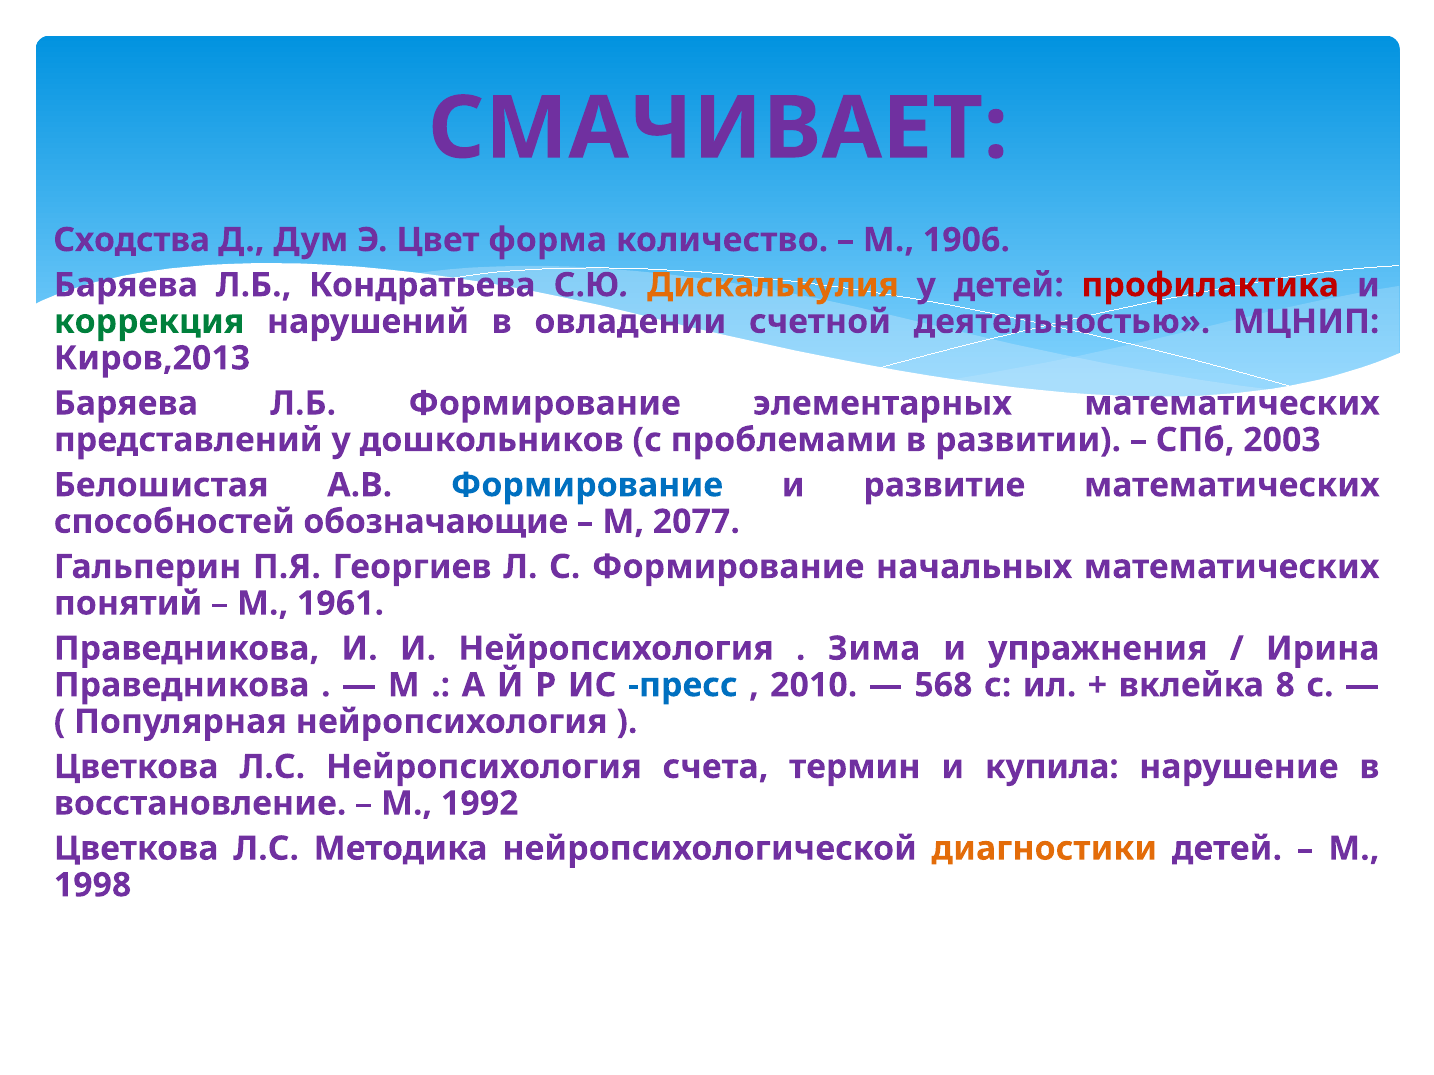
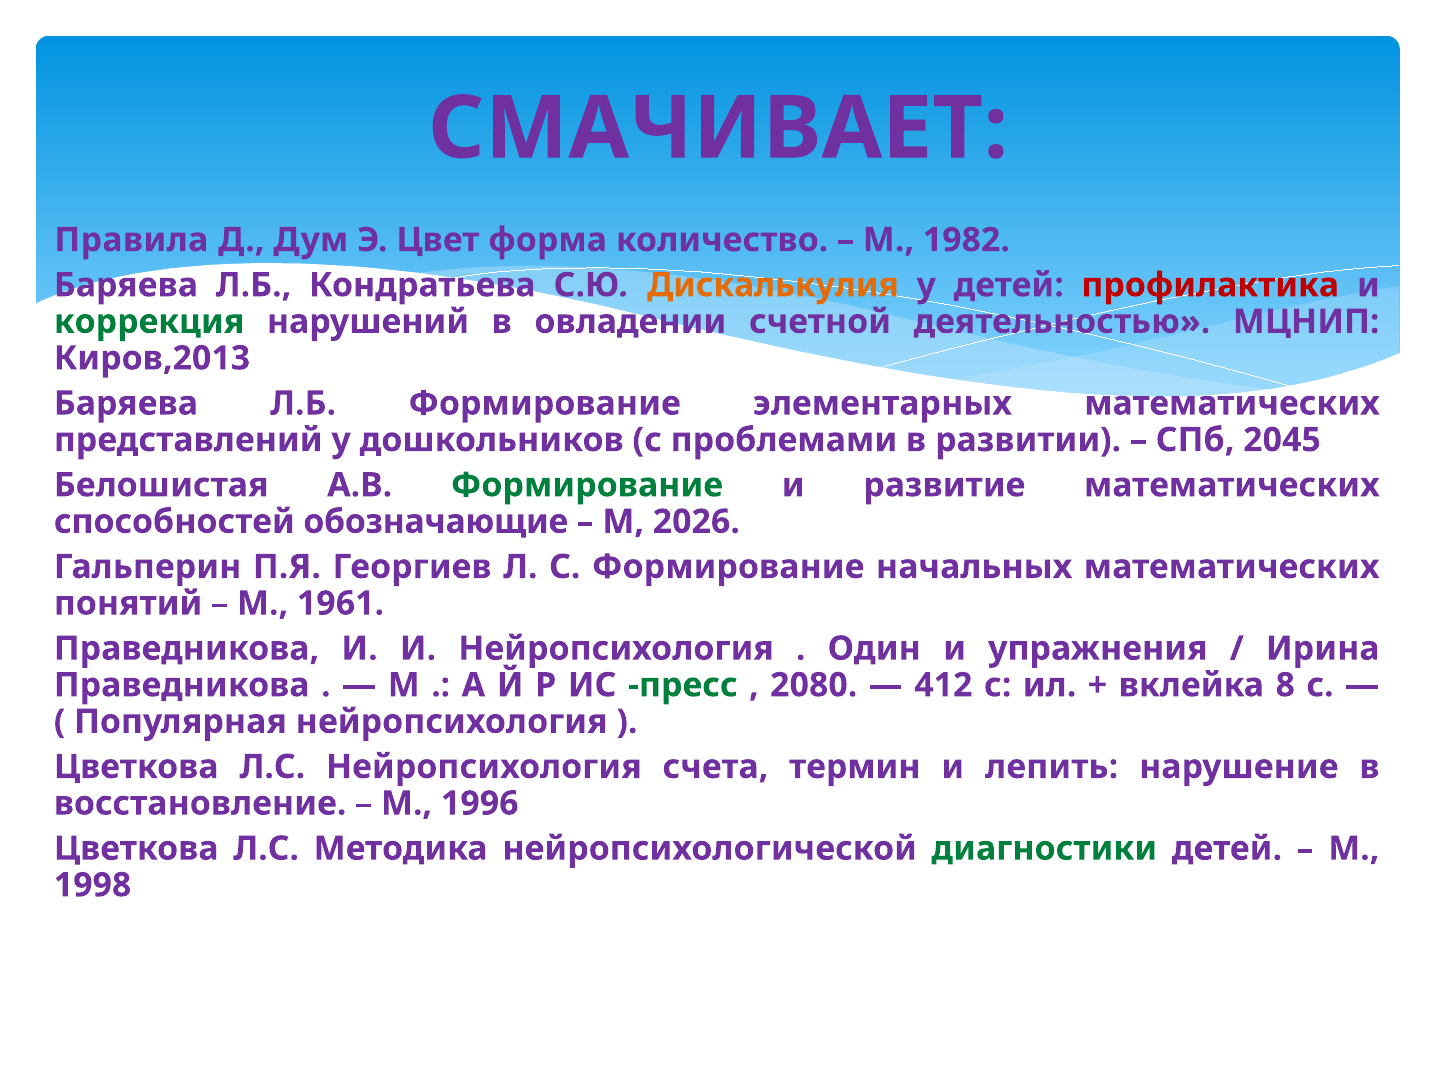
Сходства: Сходства -> Правила
1906: 1906 -> 1982
2003: 2003 -> 2045
Формирование at (587, 485) colour: blue -> green
2077: 2077 -> 2026
Зима: Зима -> Один
пресс colour: blue -> green
2010: 2010 -> 2080
568: 568 -> 412
купила: купила -> лепить
1992: 1992 -> 1996
диагностики colour: orange -> green
